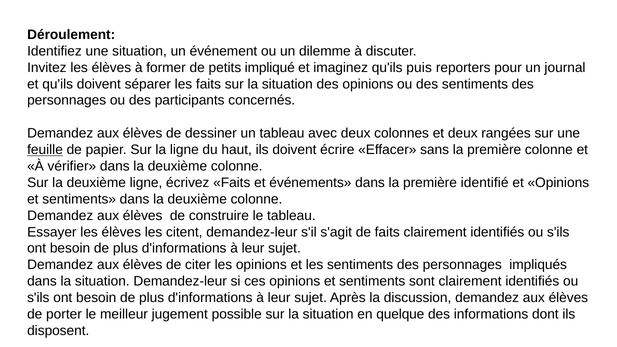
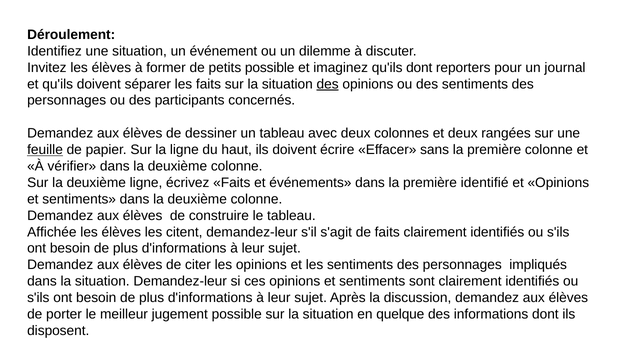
petits impliqué: impliqué -> possible
qu'ils puis: puis -> dont
des at (328, 84) underline: none -> present
Essayer: Essayer -> Affichée
